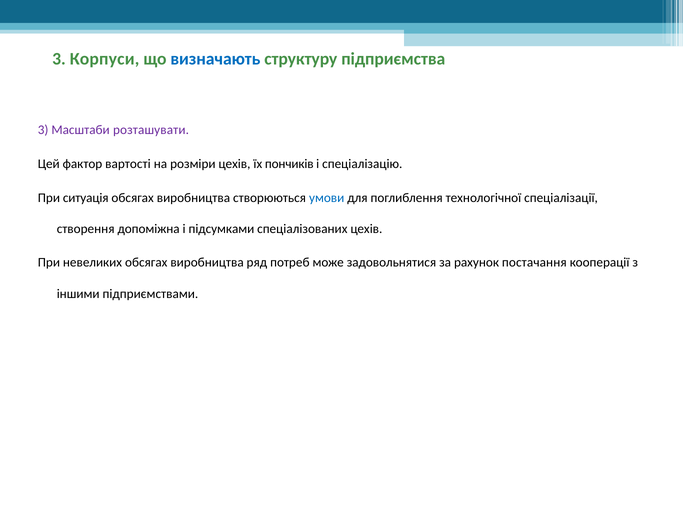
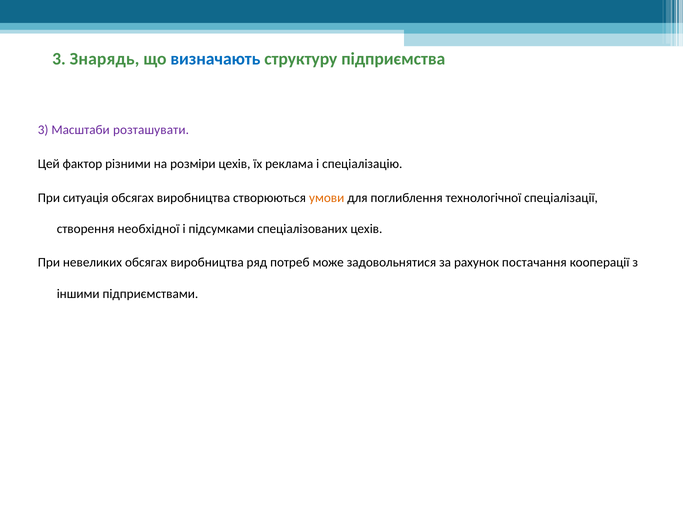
Корпуси: Корпуси -> Знарядь
вартості: вартості -> різними
пончиків: пончиків -> реклама
умови colour: blue -> orange
допоміжна: допоміжна -> необхідної
